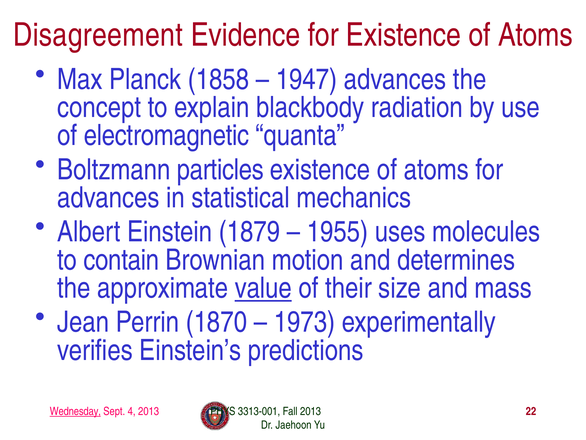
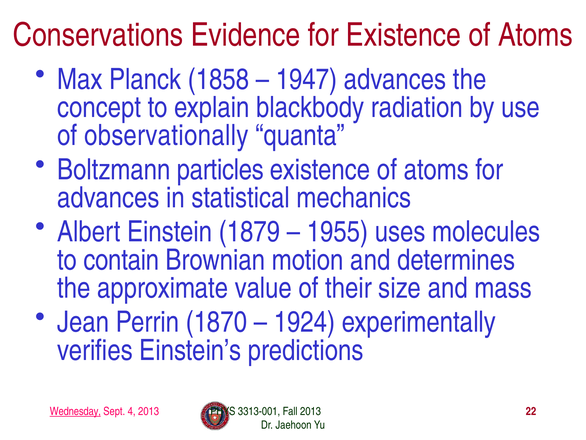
Disagreement: Disagreement -> Conservations
electromagnetic: electromagnetic -> observationally
value underline: present -> none
1973: 1973 -> 1924
